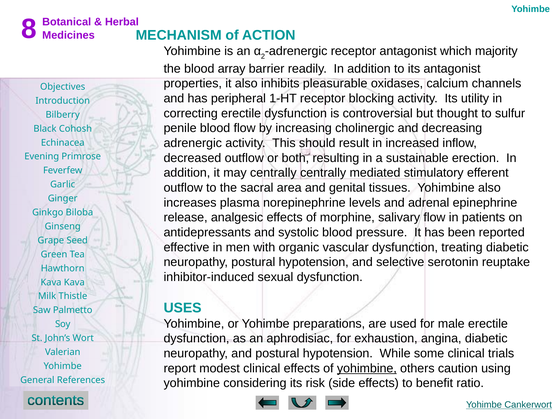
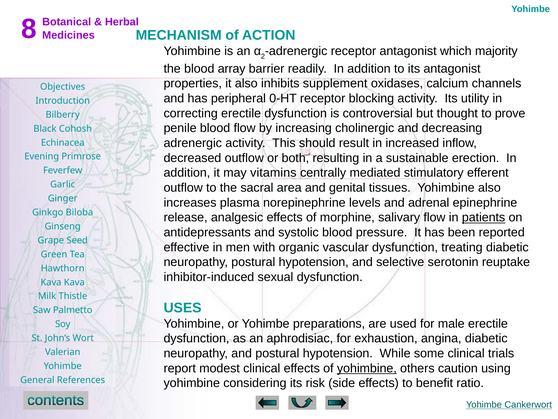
pleasurable: pleasurable -> supplement
1-HT: 1-HT -> 0-HT
sulfur: sulfur -> prove
may centrally: centrally -> vitamins
patients underline: none -> present
